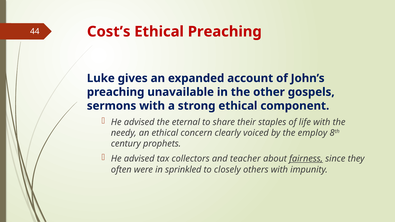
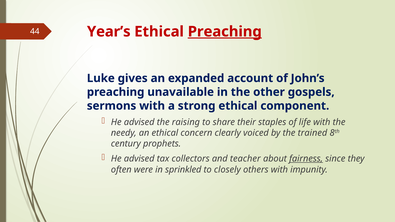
Cost’s: Cost’s -> Year’s
Preaching at (225, 32) underline: none -> present
eternal: eternal -> raising
employ: employ -> trained
